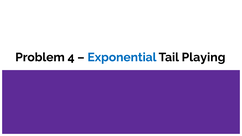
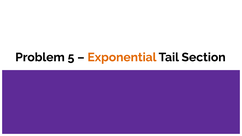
4: 4 -> 5
Exponential colour: blue -> orange
Playing: Playing -> Section
